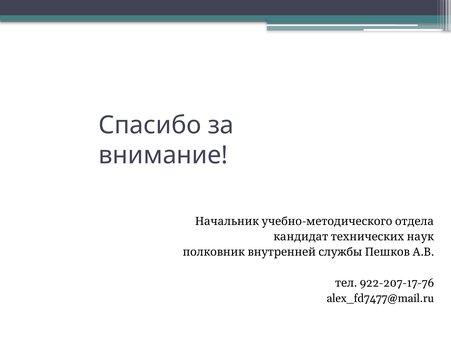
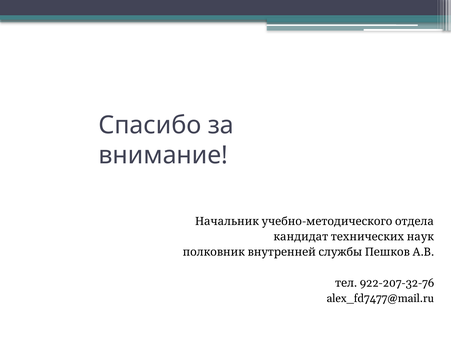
922-207-17-76: 922-207-17-76 -> 922-207-32-76
